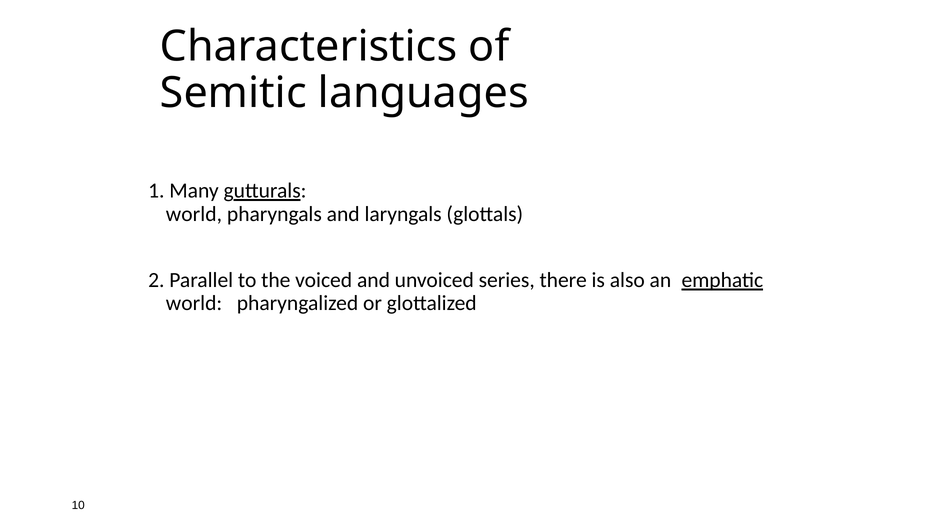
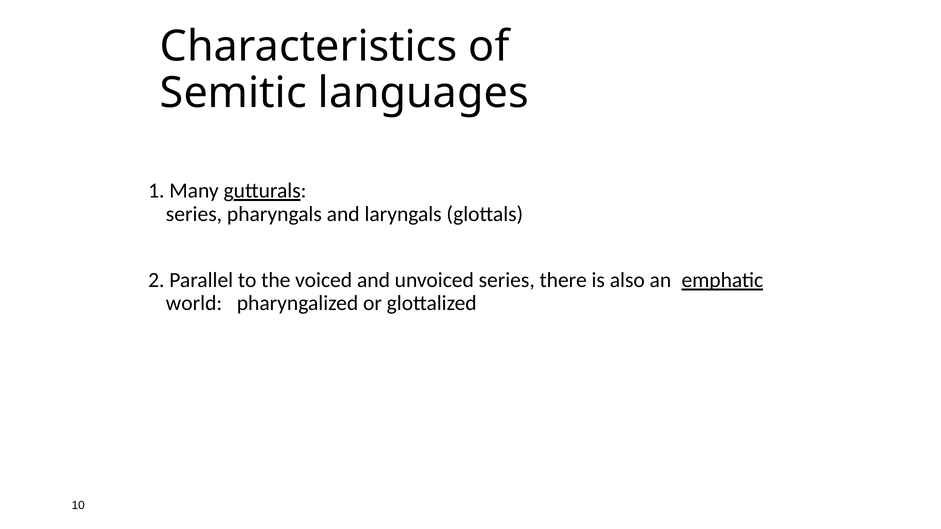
world at (194, 214): world -> series
